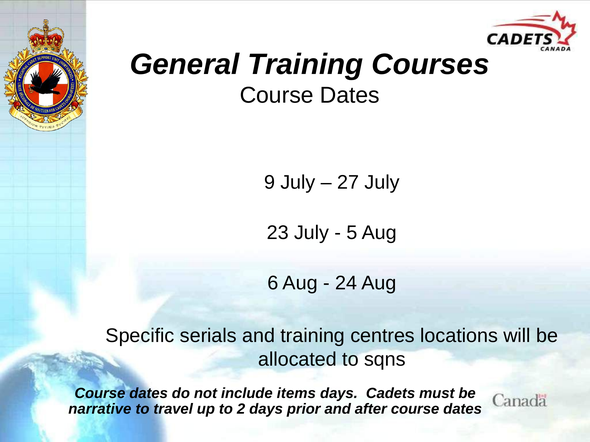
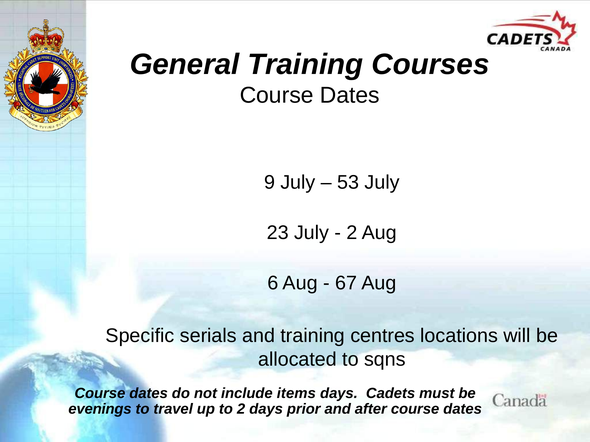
27: 27 -> 53
5 at (352, 233): 5 -> 2
24: 24 -> 67
narrative: narrative -> evenings
